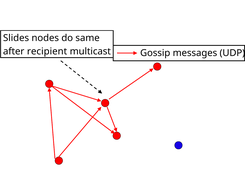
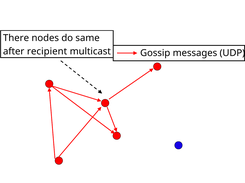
Slides: Slides -> There
